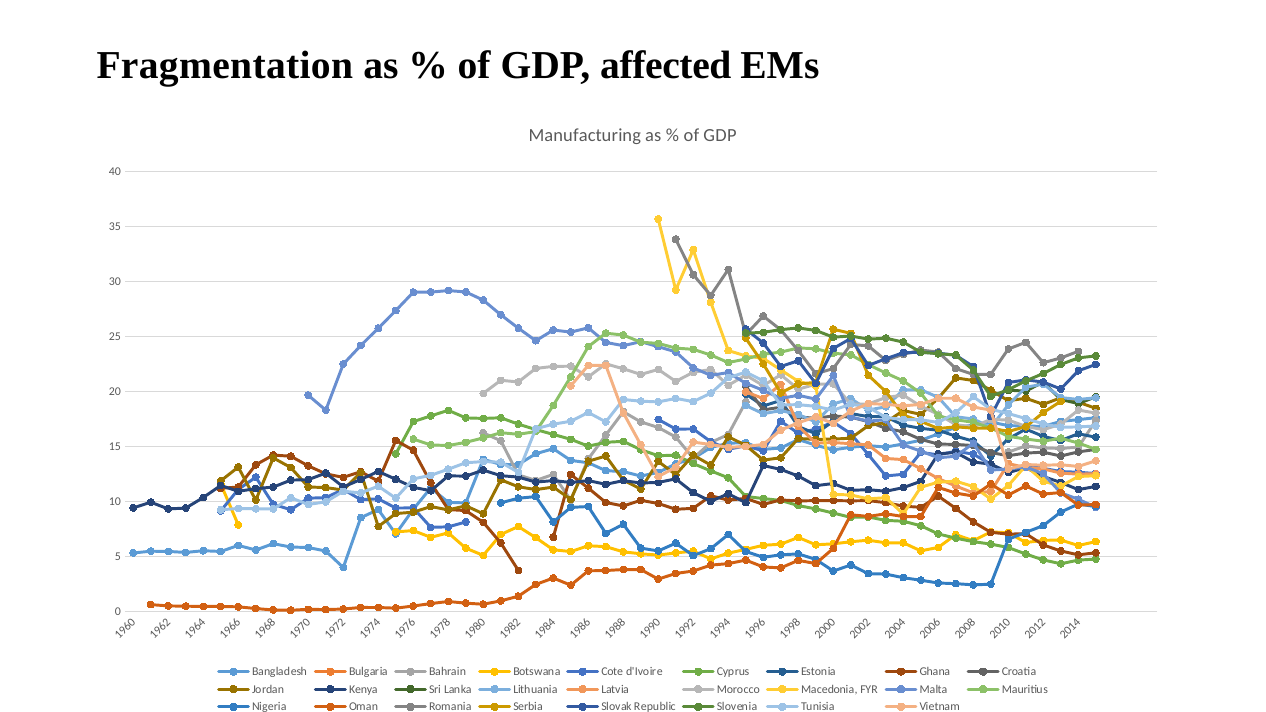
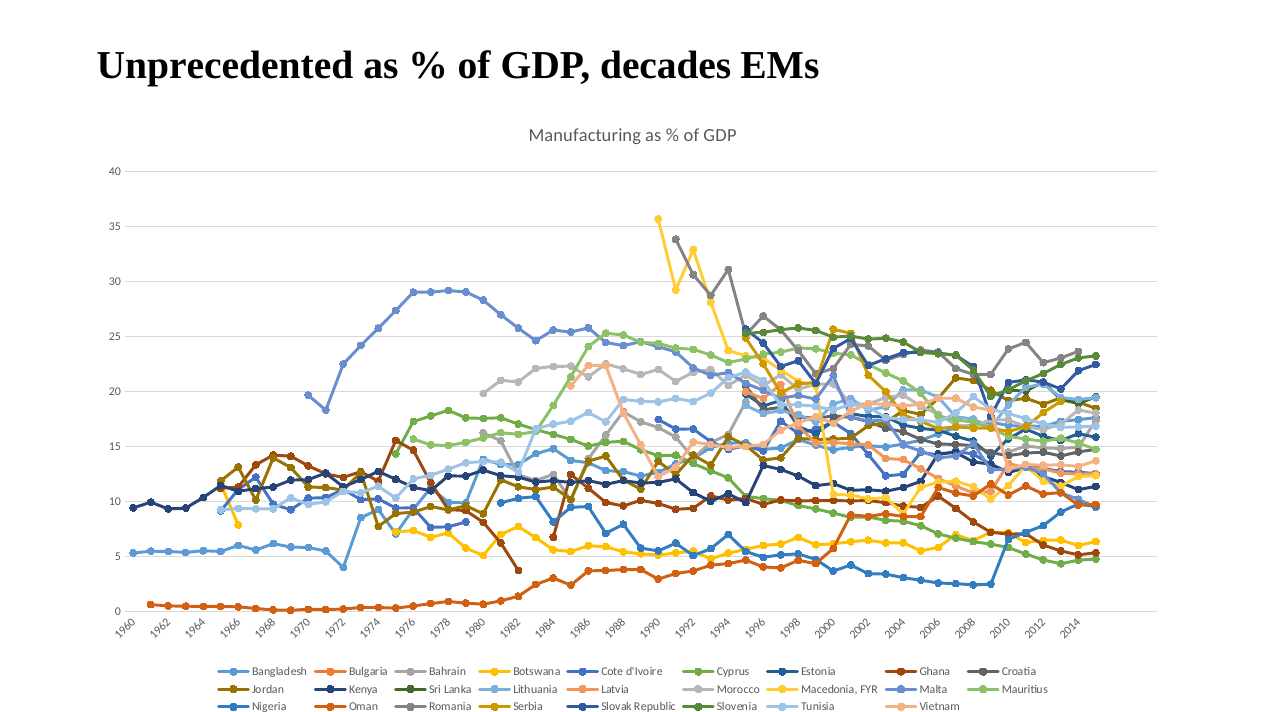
Fragmentation: Fragmentation -> Unprecedented
affected: affected -> decades
